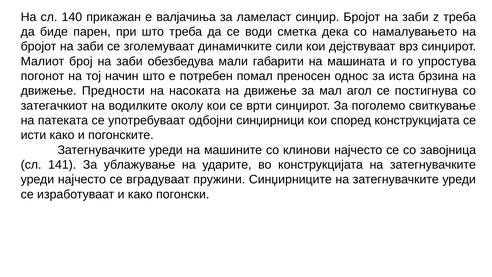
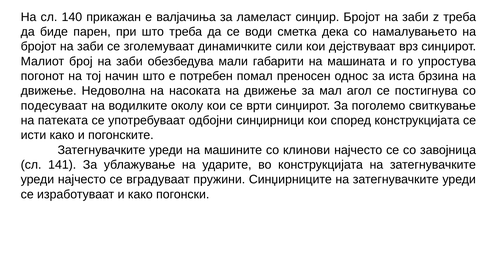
Предности: Предности -> Недоволна
затегачкиот: затегачкиот -> подесуваат
